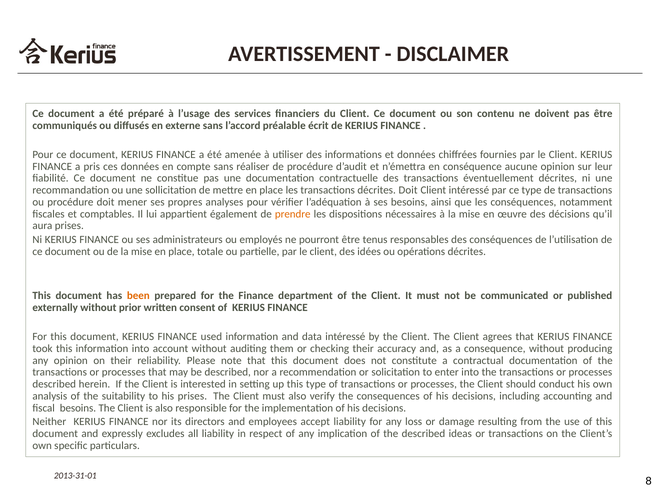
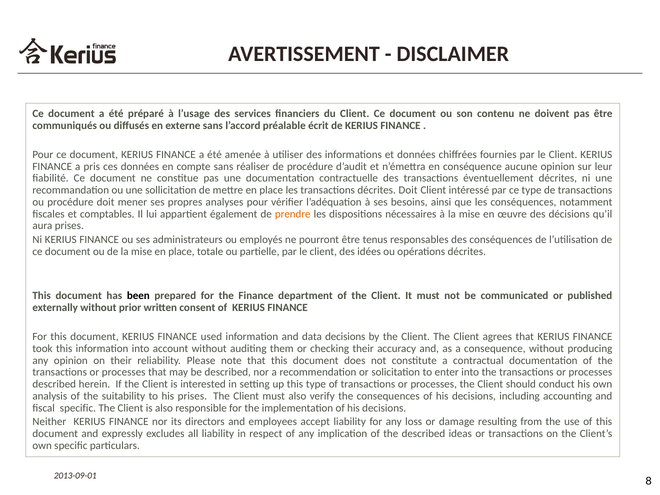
been colour: orange -> black
data intéressé: intéressé -> decisions
fiscal besoins: besoins -> specific
2013-31-01: 2013-31-01 -> 2013-09-01
